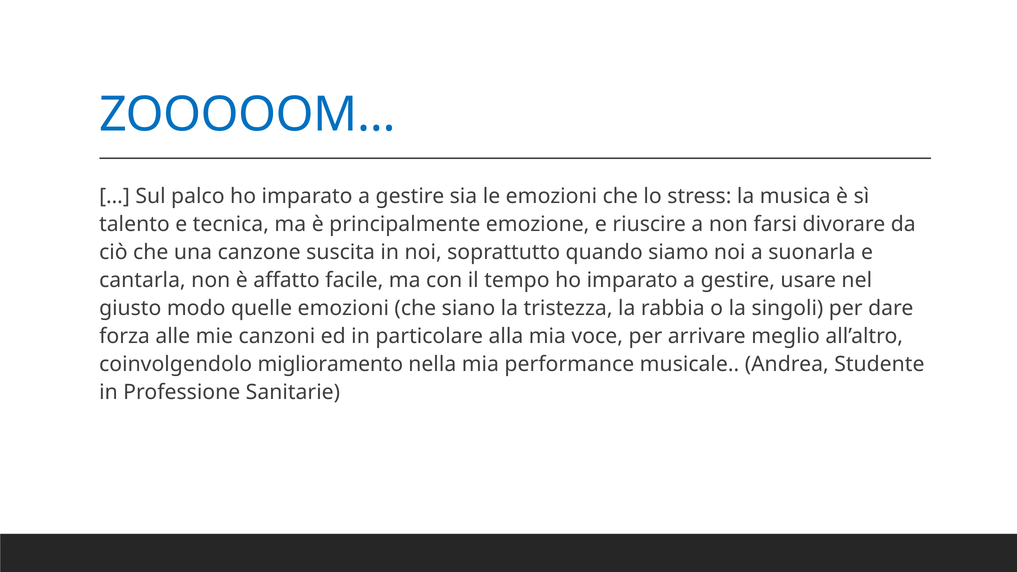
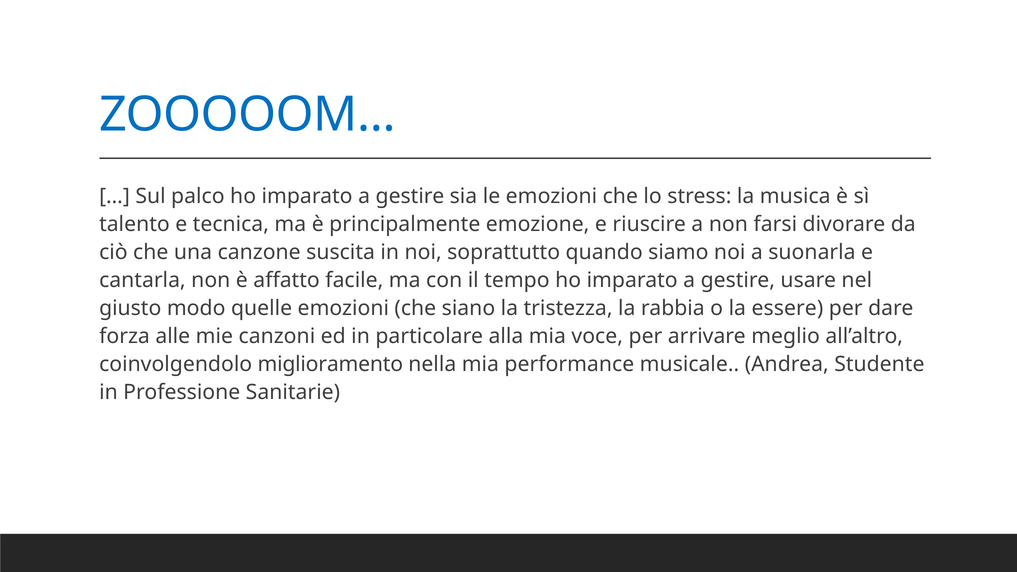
singoli: singoli -> essere
